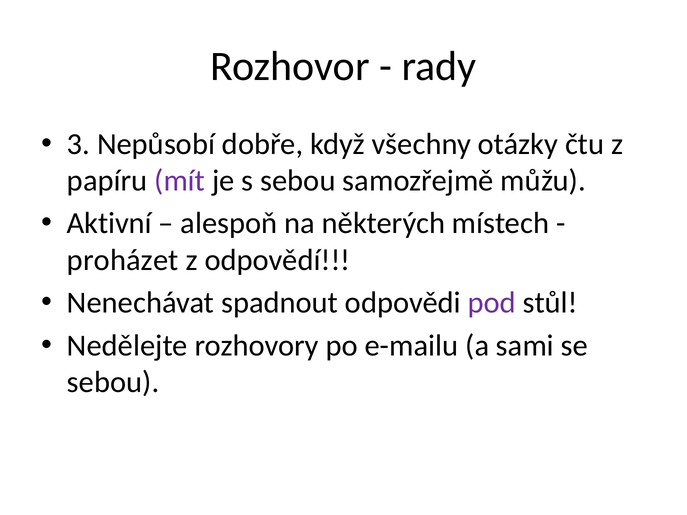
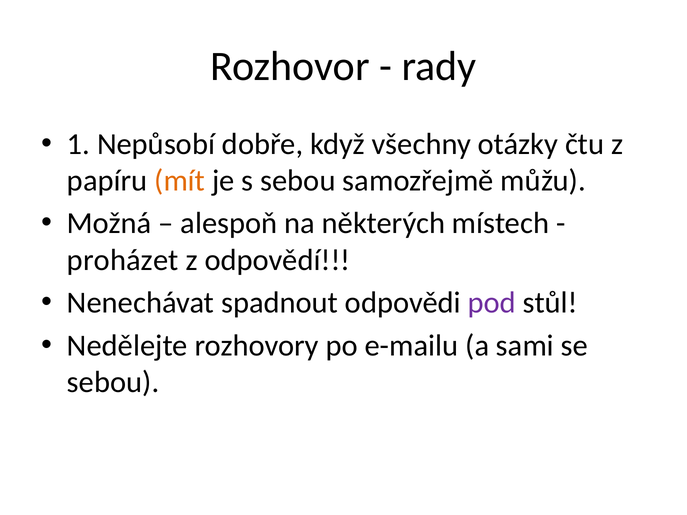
3: 3 -> 1
mít colour: purple -> orange
Aktivní: Aktivní -> Možná
